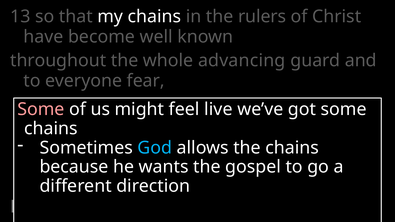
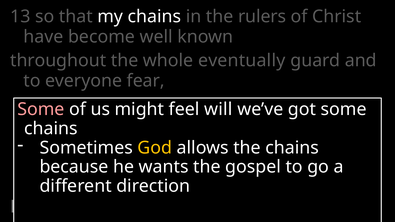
advancing: advancing -> eventually
live: live -> will
God colour: light blue -> yellow
